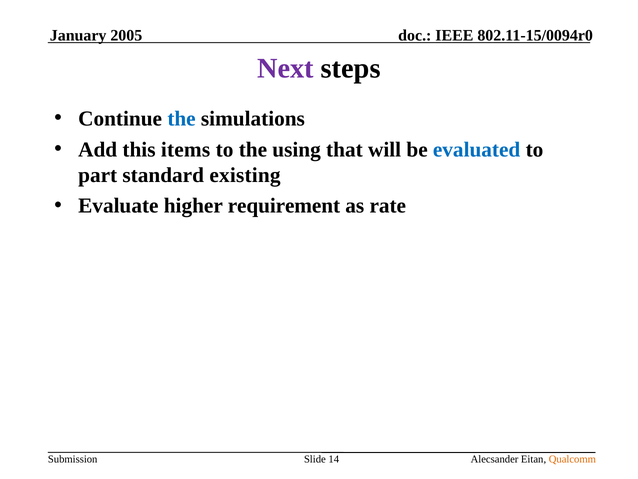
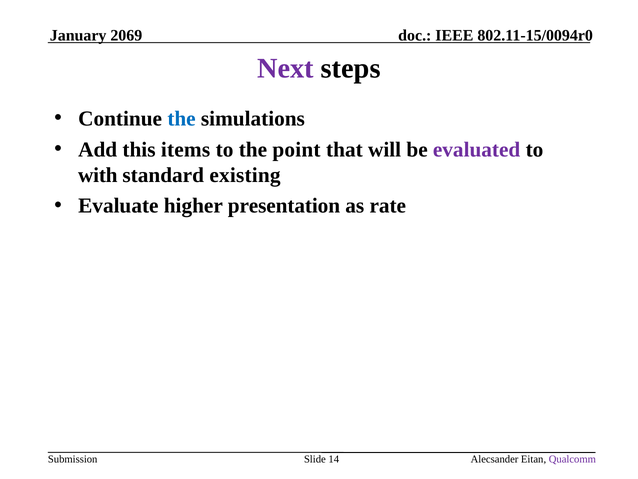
2005: 2005 -> 2069
using: using -> point
evaluated colour: blue -> purple
part: part -> with
requirement: requirement -> presentation
Qualcomm colour: orange -> purple
